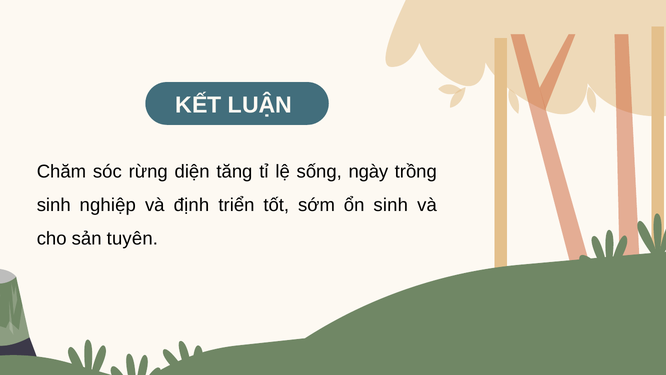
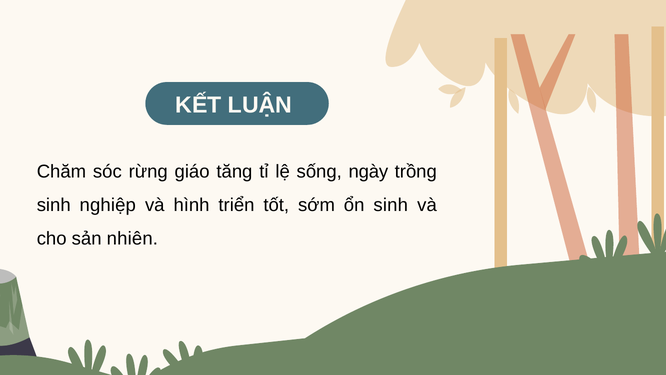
diện: diện -> giáo
định: định -> hình
tuyên: tuyên -> nhiên
